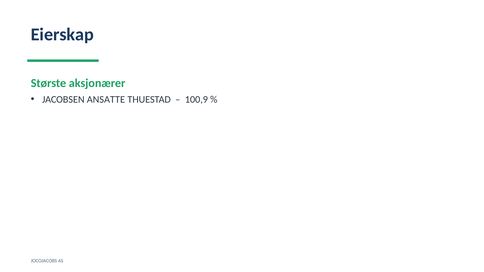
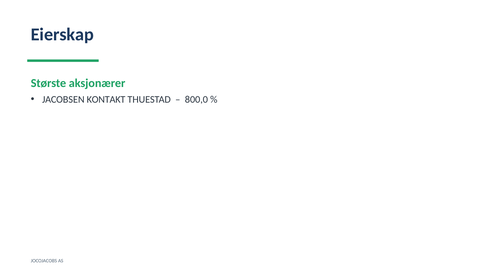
ANSATTE: ANSATTE -> KONTAKT
100,9: 100,9 -> 800,0
